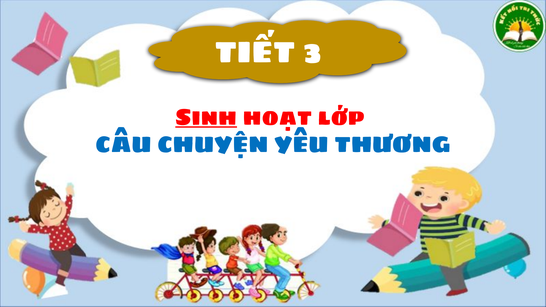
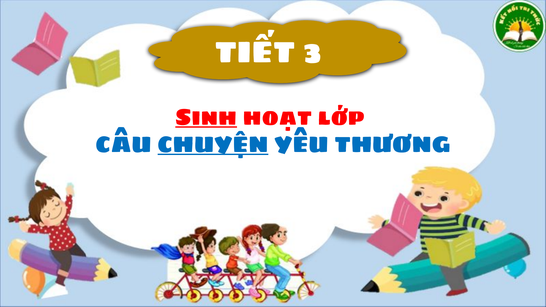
CHUYỆN underline: none -> present
